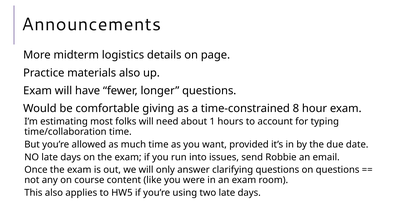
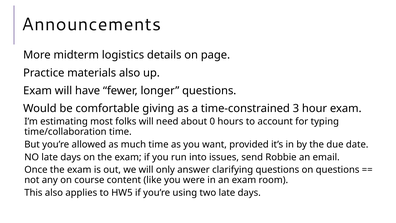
8: 8 -> 3
1: 1 -> 0
